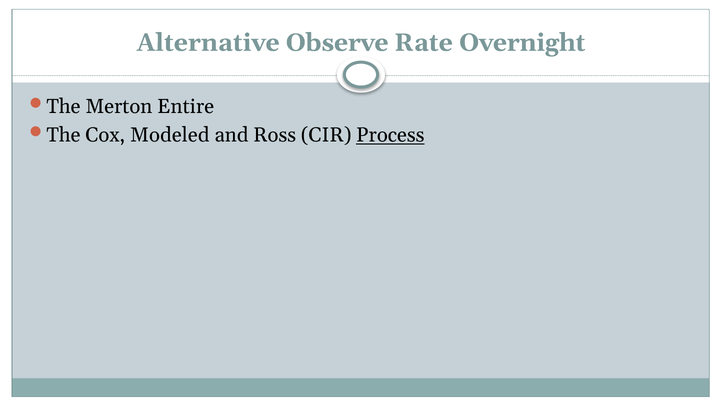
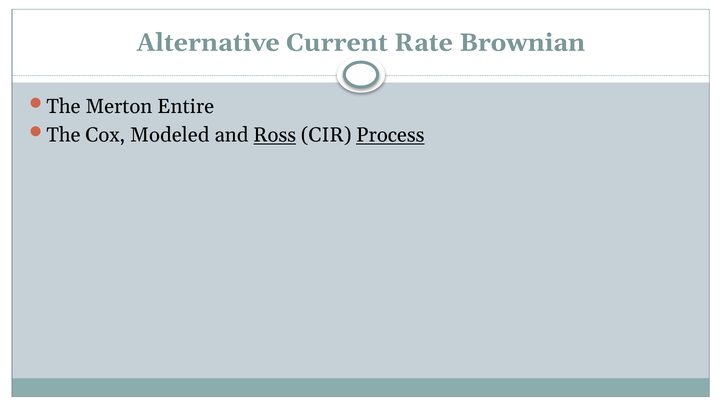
Observe: Observe -> Current
Overnight: Overnight -> Brownian
Ross underline: none -> present
